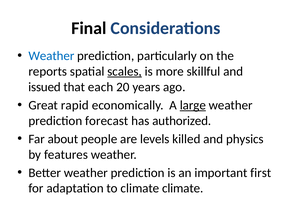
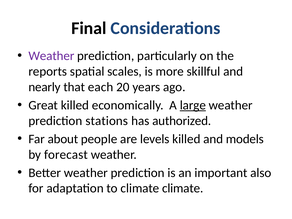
Weather at (51, 56) colour: blue -> purple
scales underline: present -> none
issued: issued -> nearly
Great rapid: rapid -> killed
forecast: forecast -> stations
physics: physics -> models
features: features -> forecast
first: first -> also
